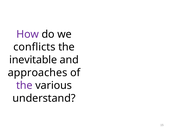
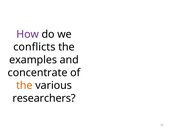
inevitable: inevitable -> examples
approaches: approaches -> concentrate
the at (24, 85) colour: purple -> orange
understand: understand -> researchers
